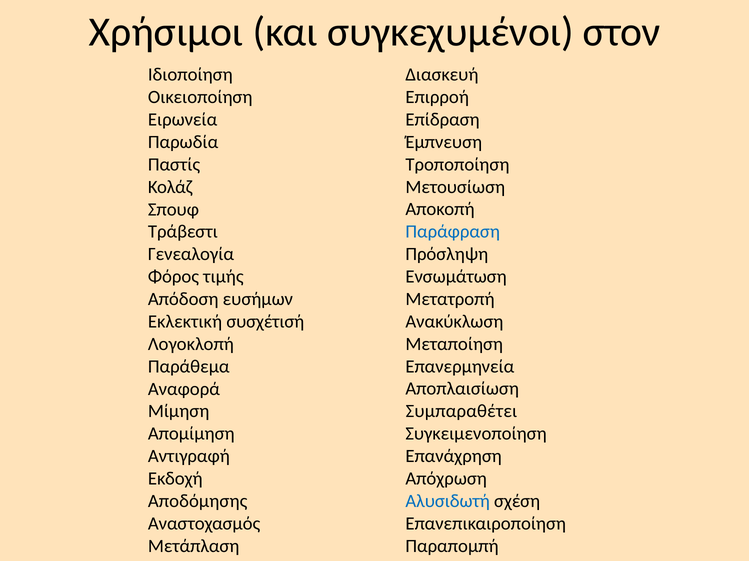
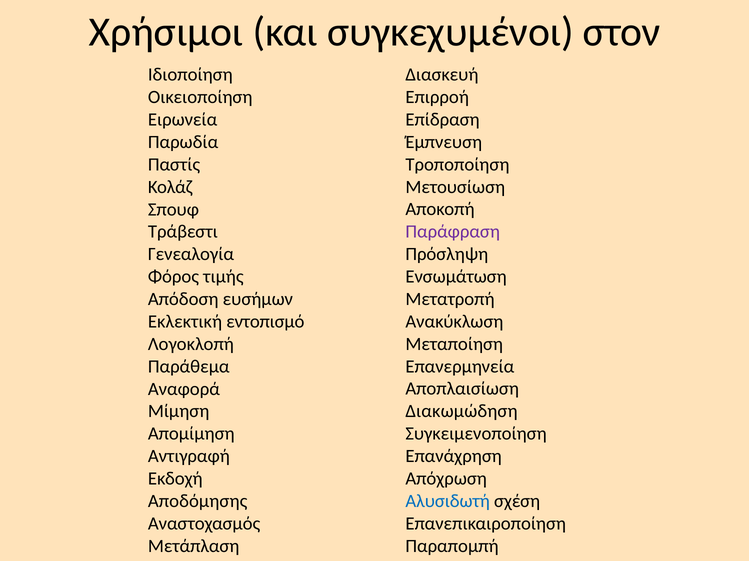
Παράφραση colour: blue -> purple
συσχέτισή: συσχέτισή -> εντοπισμό
Συμπαραθέτει: Συμπαραθέτει -> Διακωμώδηση
